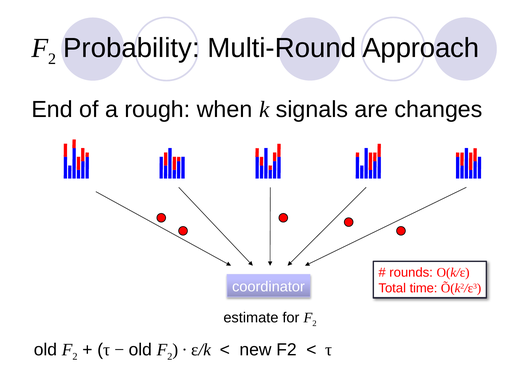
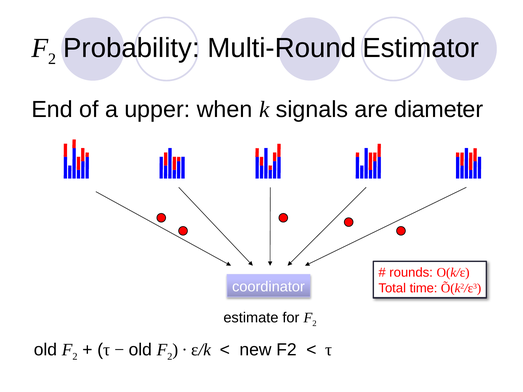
Approach: Approach -> Estimator
rough: rough -> upper
changes: changes -> diameter
